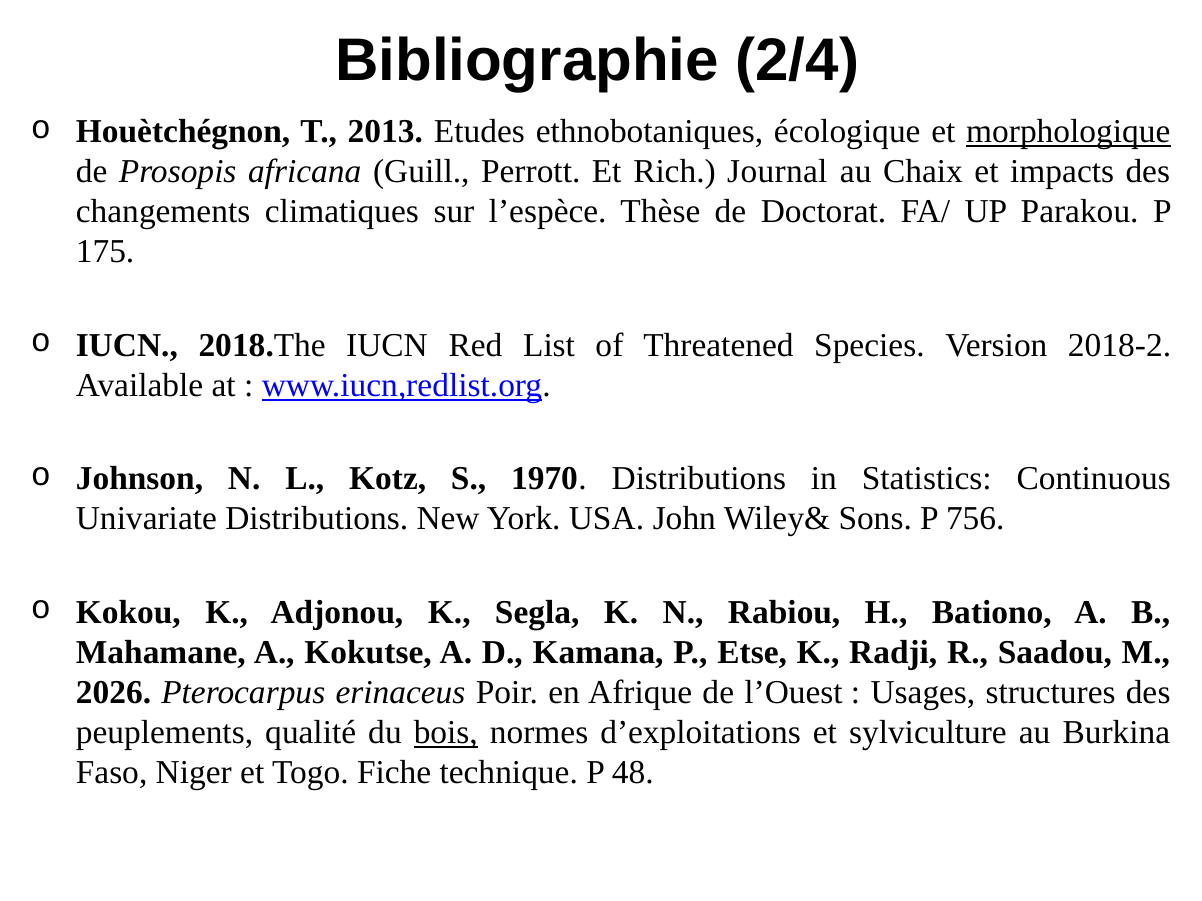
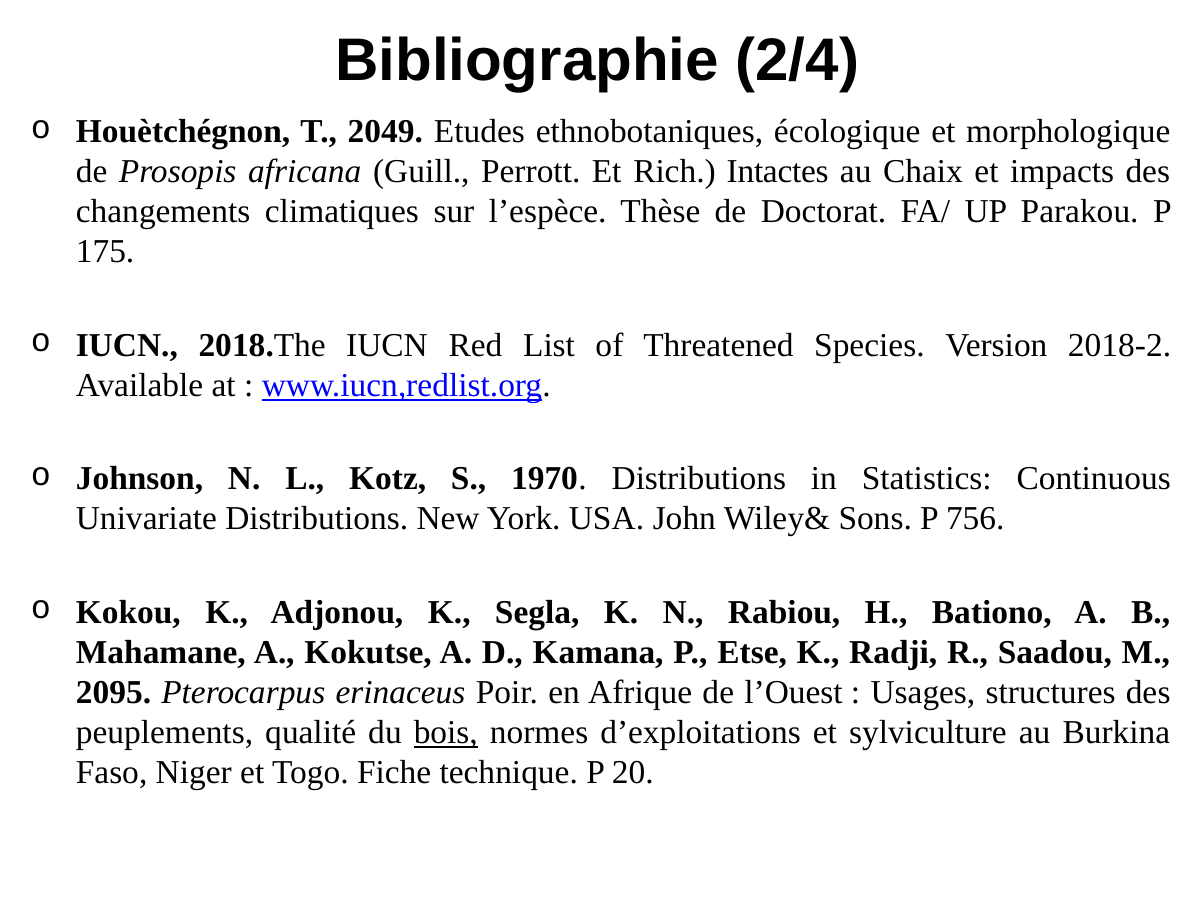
2013: 2013 -> 2049
morphologique underline: present -> none
Journal: Journal -> Intactes
2026: 2026 -> 2095
48: 48 -> 20
